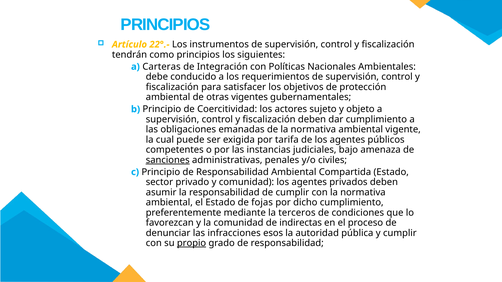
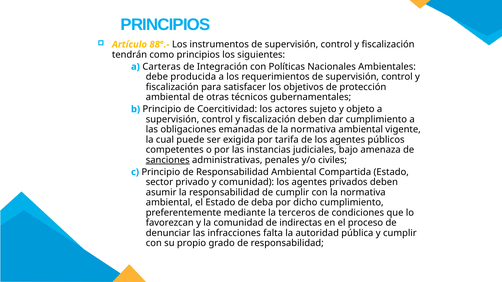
22°.-: 22°.- -> 88°.-
conducido: conducido -> producida
vigentes: vigentes -> técnicos
fojas: fojas -> deba
esos: esos -> falta
propio underline: present -> none
